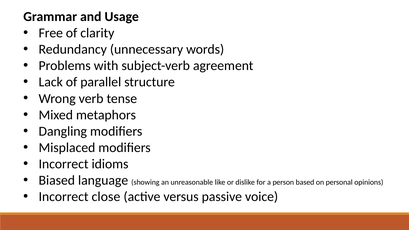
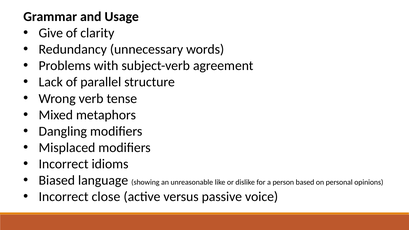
Free: Free -> Give
